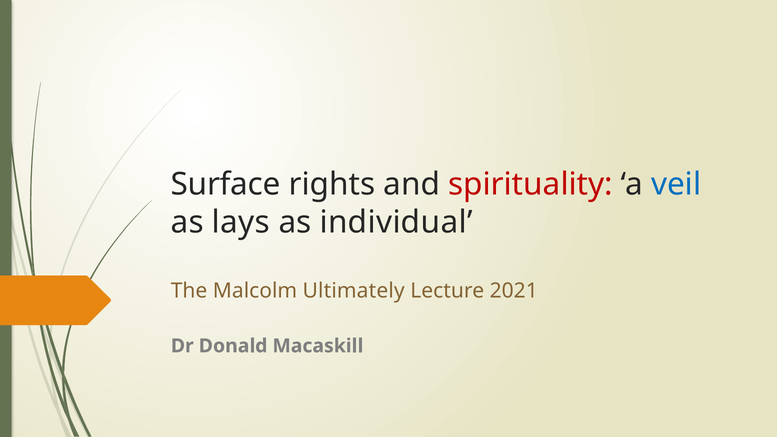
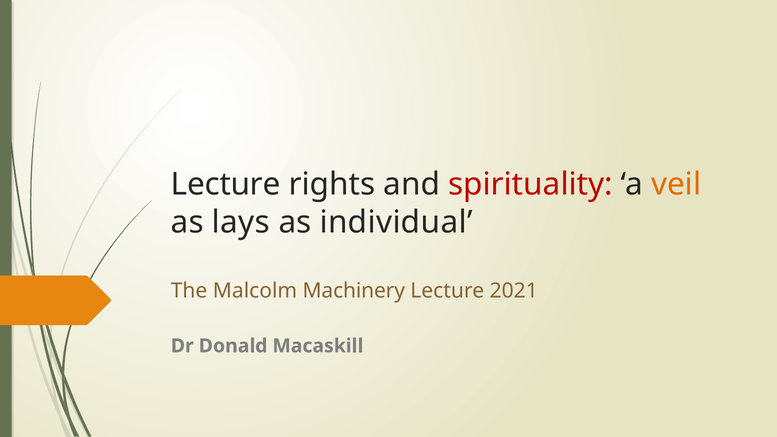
Surface at (226, 184): Surface -> Lecture
veil colour: blue -> orange
Ultimately: Ultimately -> Machinery
